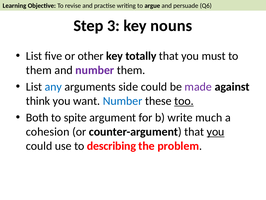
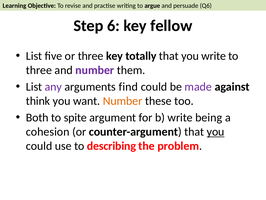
3: 3 -> 6
nouns: nouns -> fellow
or other: other -> three
you must: must -> write
them at (39, 70): them -> three
any colour: blue -> purple
side: side -> find
Number at (123, 101) colour: blue -> orange
too underline: present -> none
much: much -> being
